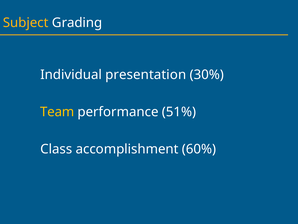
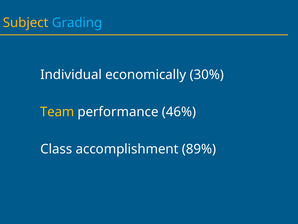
Grading colour: white -> light blue
presentation: presentation -> economically
51%: 51% -> 46%
60%: 60% -> 89%
